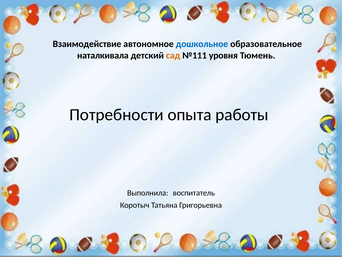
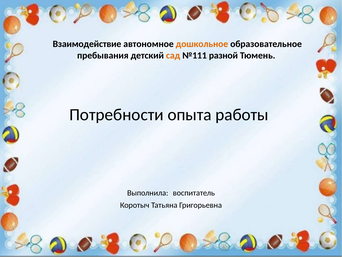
дошкольное colour: blue -> orange
наталкивала: наталкивала -> пребывания
уровня: уровня -> разной
